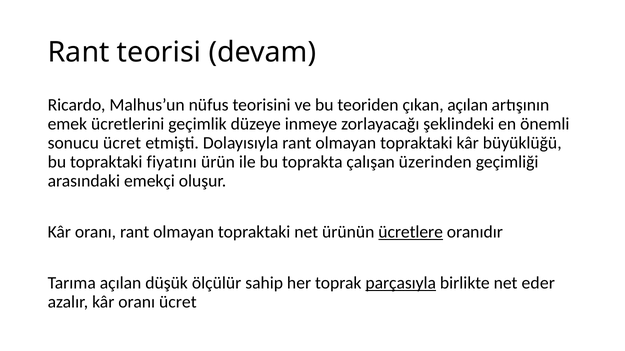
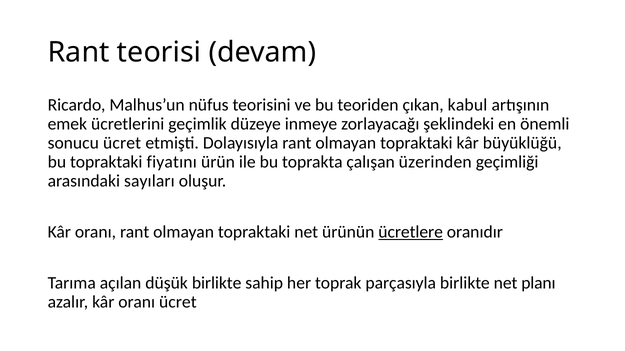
çıkan açılan: açılan -> kabul
emekçi: emekçi -> sayıları
düşük ölçülür: ölçülür -> birlikte
parçasıyla underline: present -> none
eder: eder -> planı
